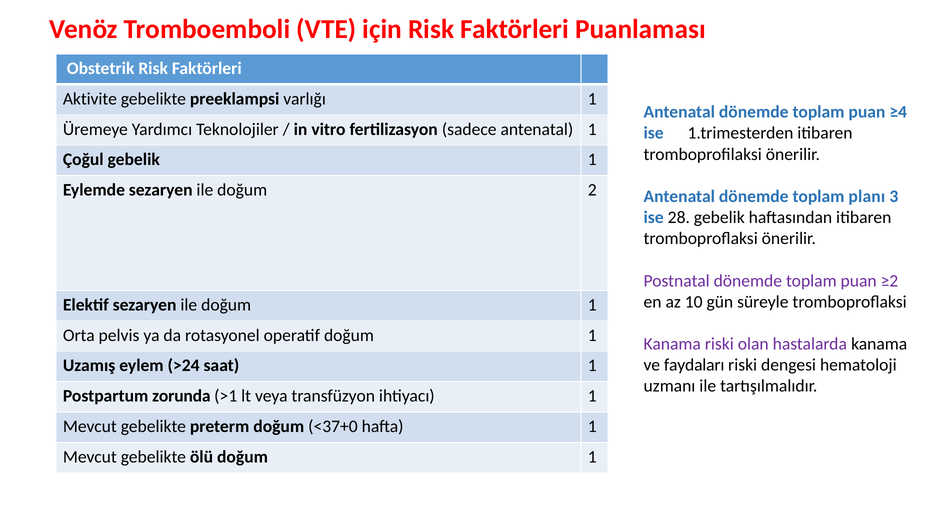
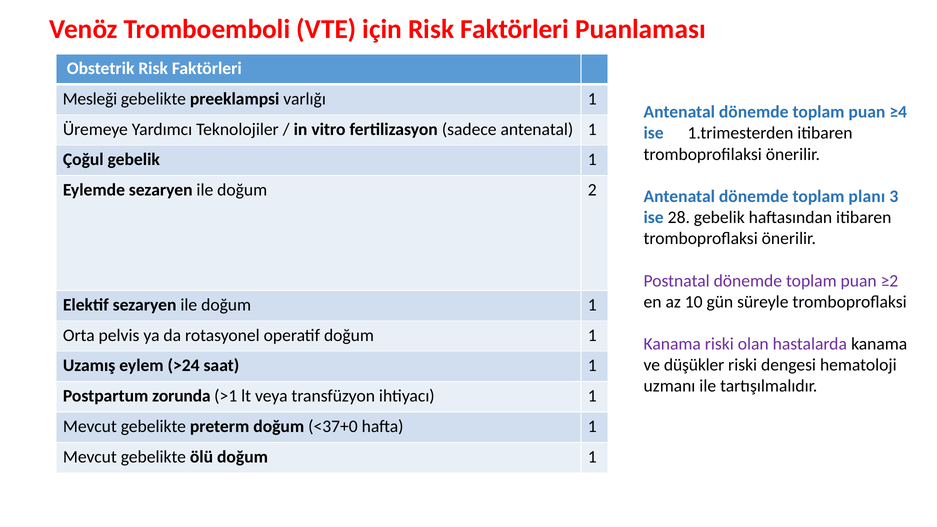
Aktivite: Aktivite -> Mesleği
faydaları: faydaları -> düşükler
